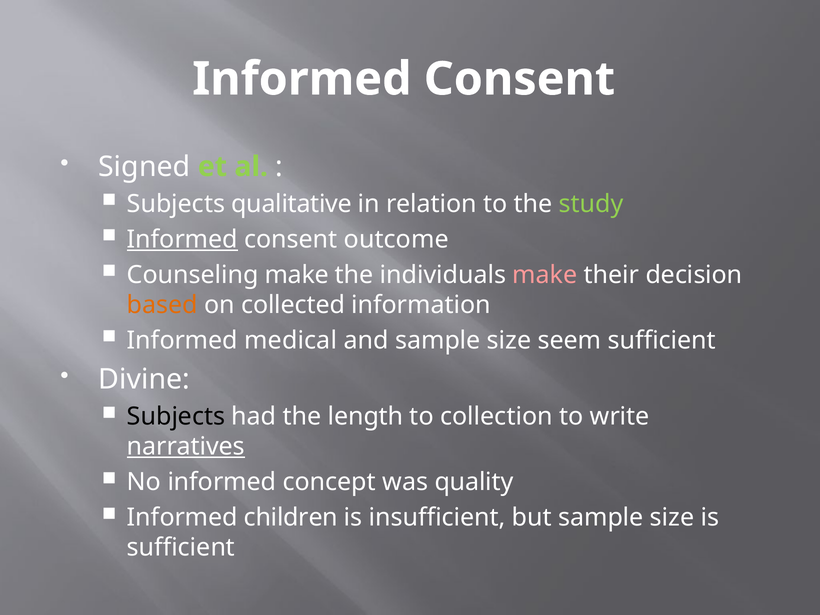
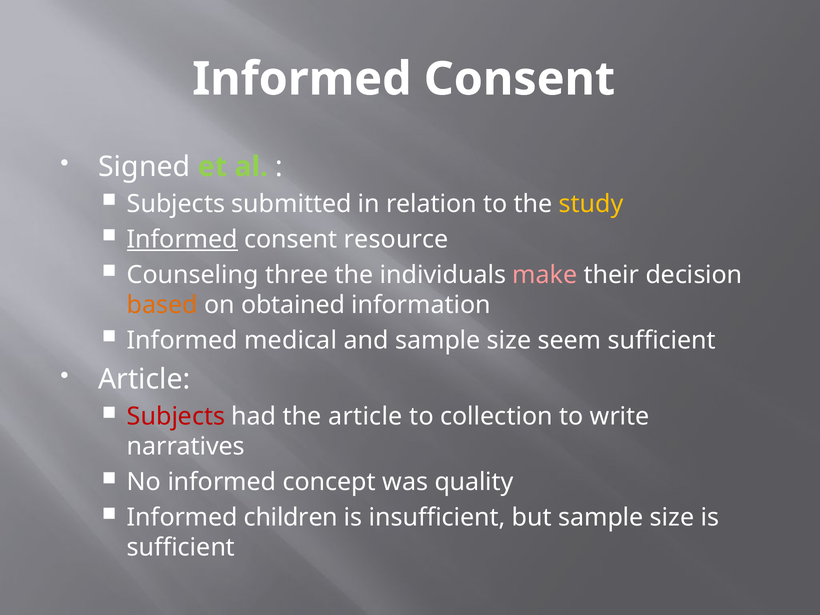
qualitative: qualitative -> submitted
study colour: light green -> yellow
outcome: outcome -> resource
Counseling make: make -> three
collected: collected -> obtained
Divine at (144, 379): Divine -> Article
Subjects at (176, 417) colour: black -> red
the length: length -> article
narratives underline: present -> none
